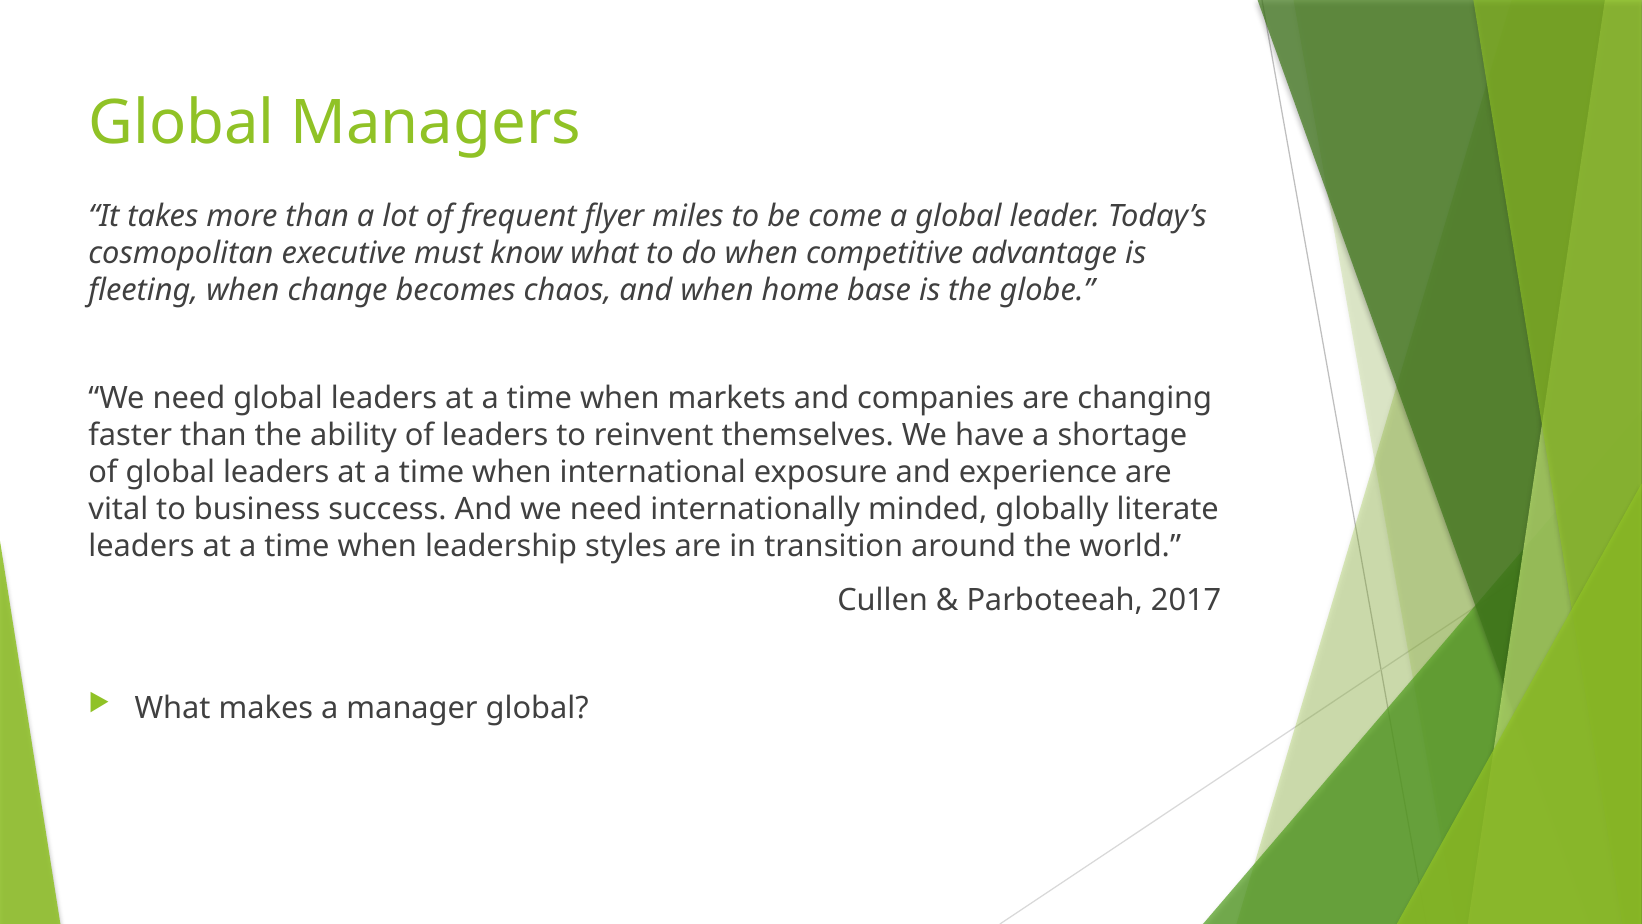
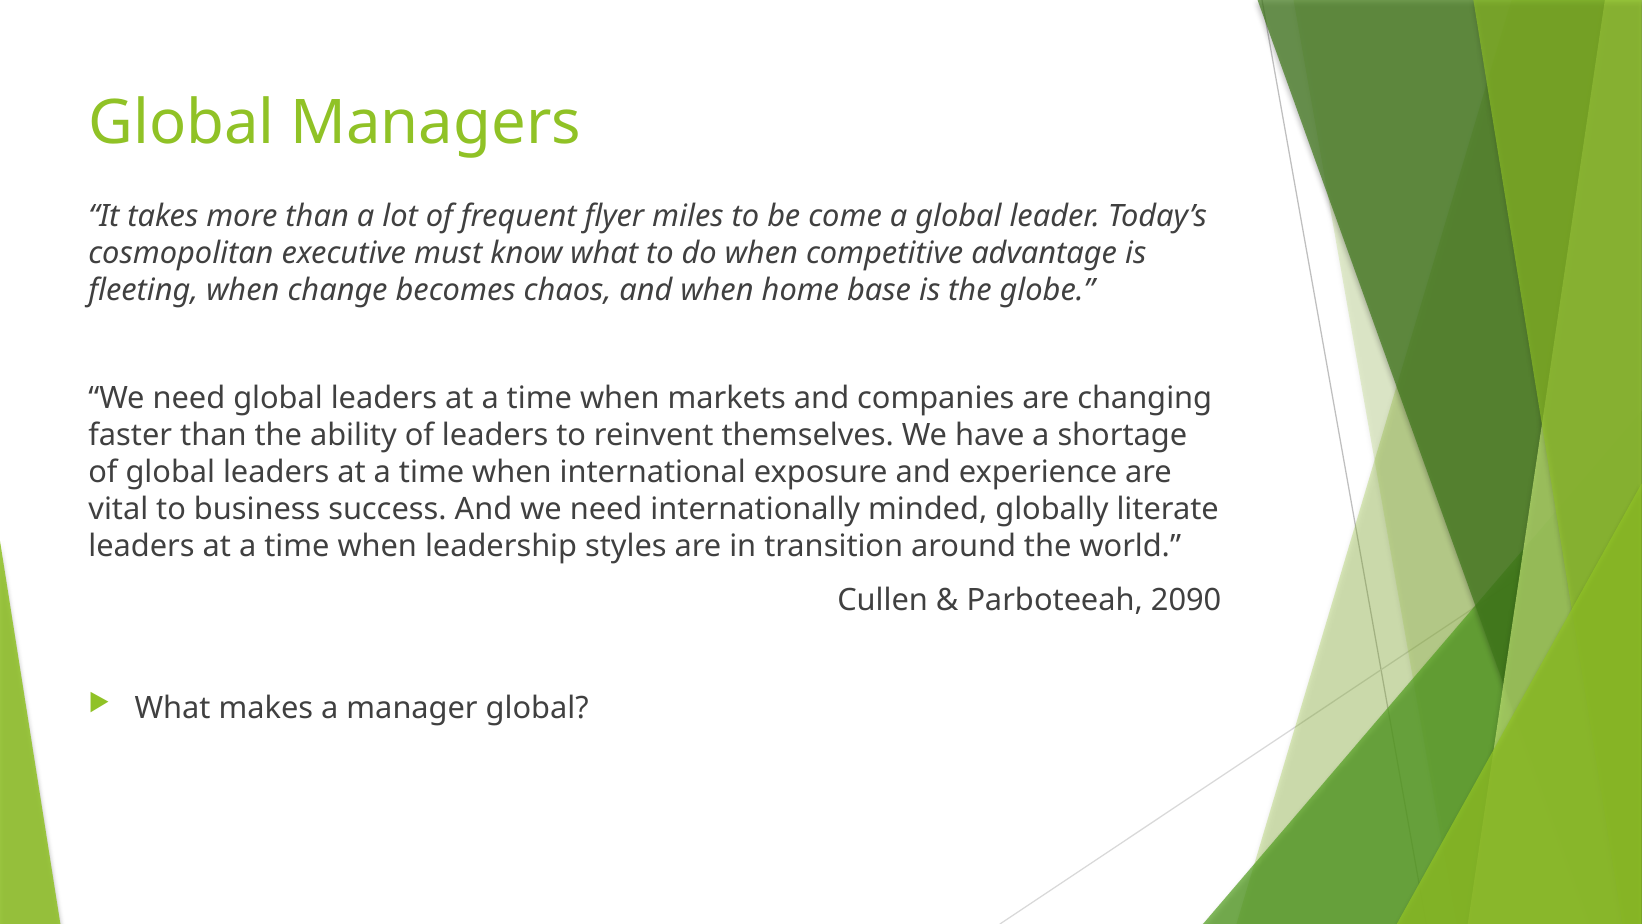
2017: 2017 -> 2090
